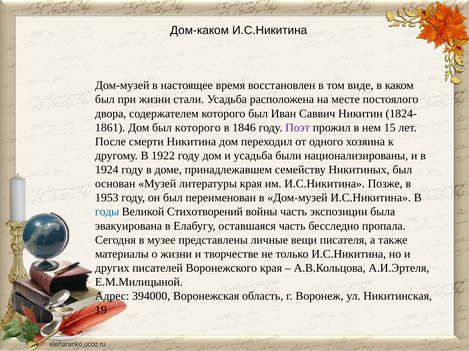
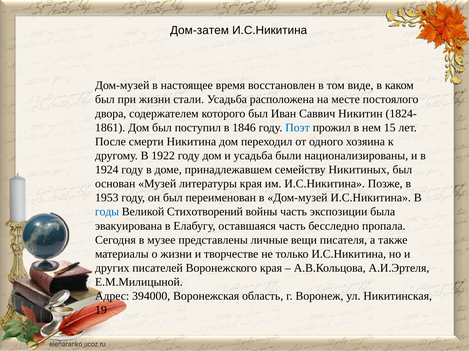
Дом-каком: Дом-каком -> Дом-затем
был которого: которого -> поступил
Поэт colour: purple -> blue
